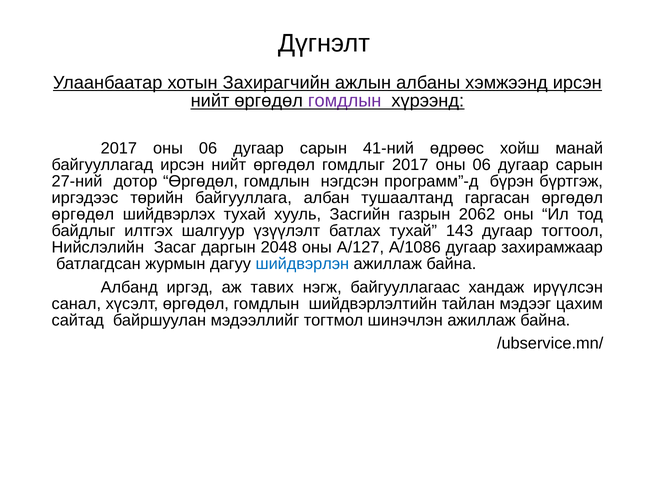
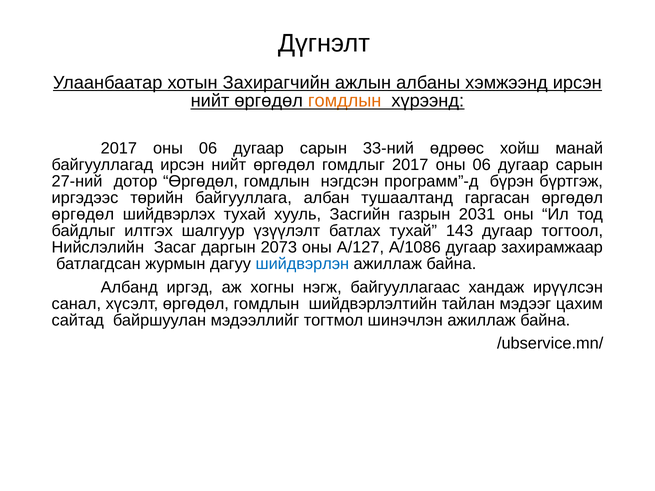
гомдлын at (345, 101) colour: purple -> orange
41-ний: 41-ний -> 33-ний
2062: 2062 -> 2031
2048: 2048 -> 2073
тавих: тавих -> хогны
